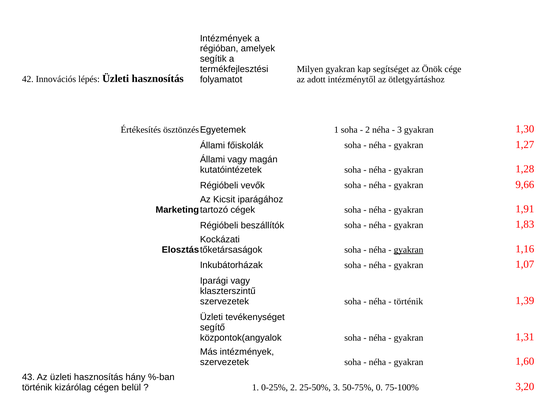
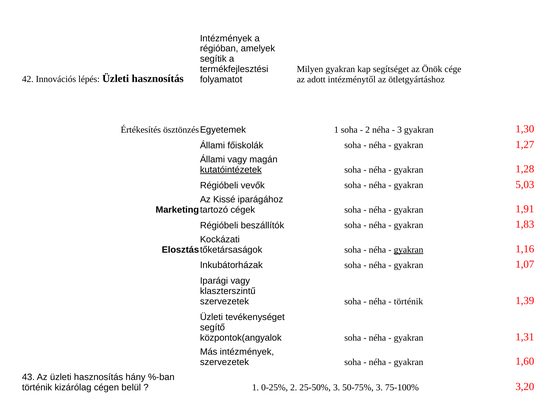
kutatóintézetek underline: none -> present
9,66: 9,66 -> 5,03
Kicsit: Kicsit -> Kissé
50-75% 0: 0 -> 3
